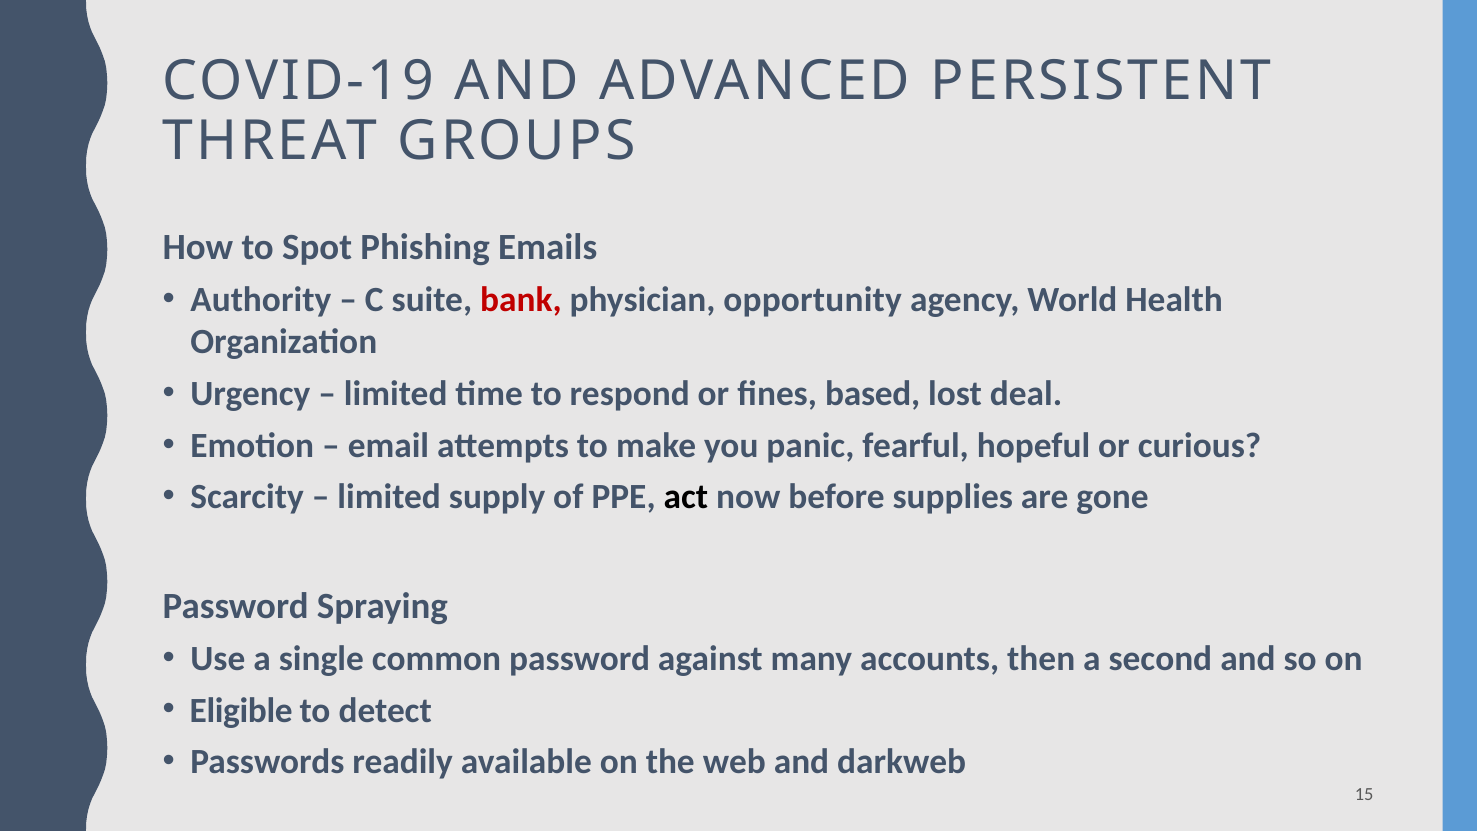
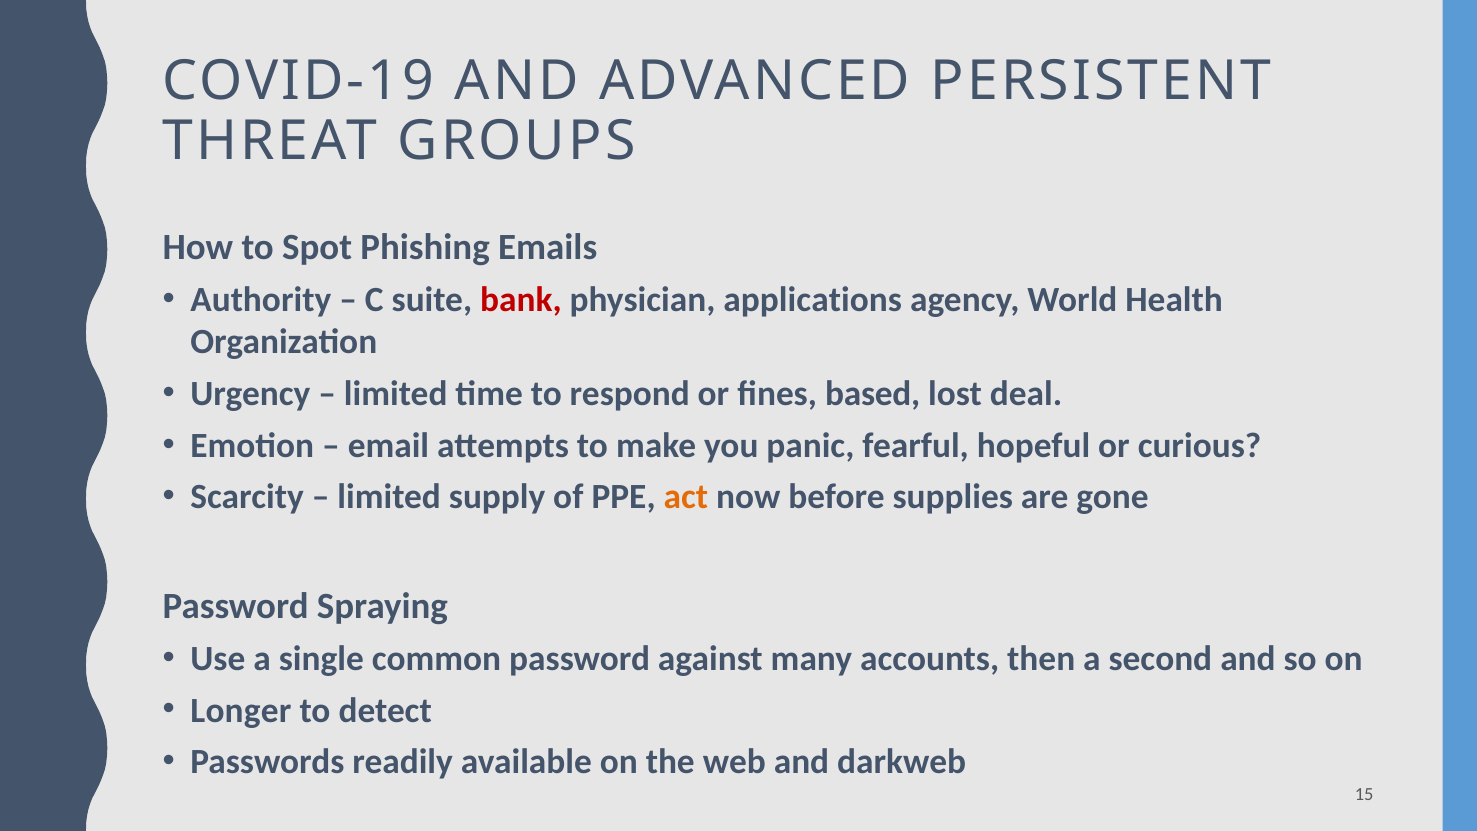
opportunity: opportunity -> applications
act colour: black -> orange
Eligible: Eligible -> Longer
